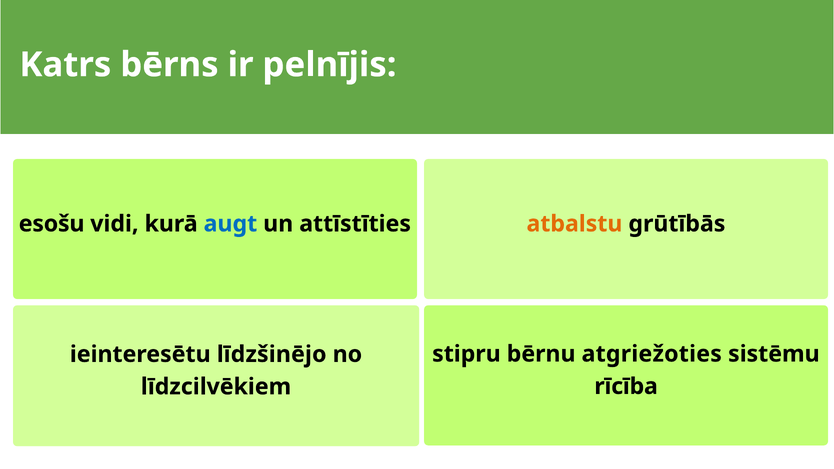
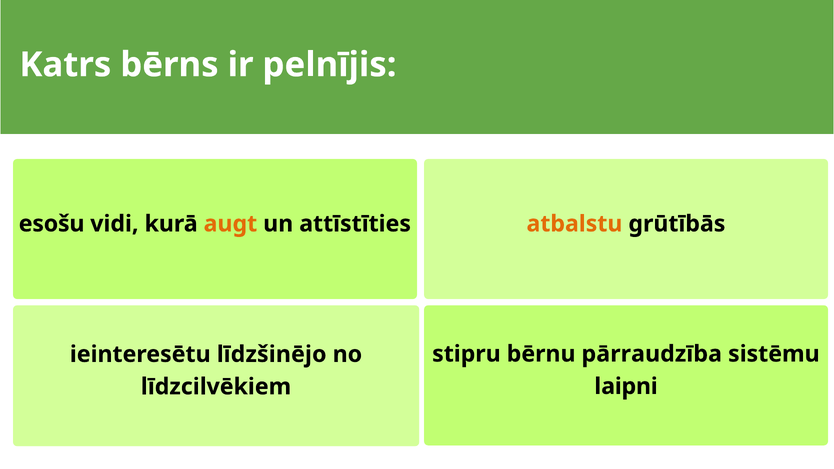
augt colour: blue -> orange
atgriežoties: atgriežoties -> pārraudzība
rīcība: rīcība -> laipni
